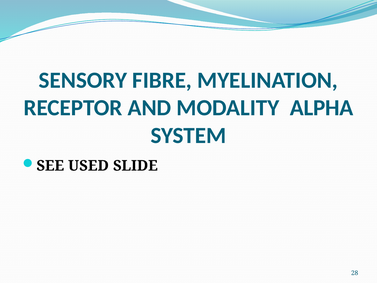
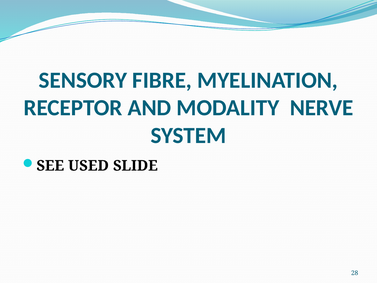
ALPHA: ALPHA -> NERVE
